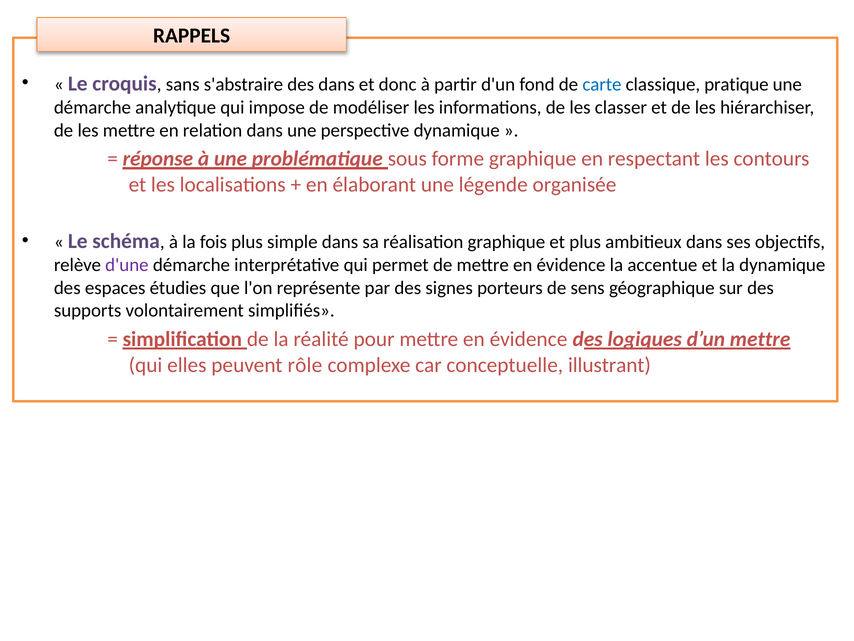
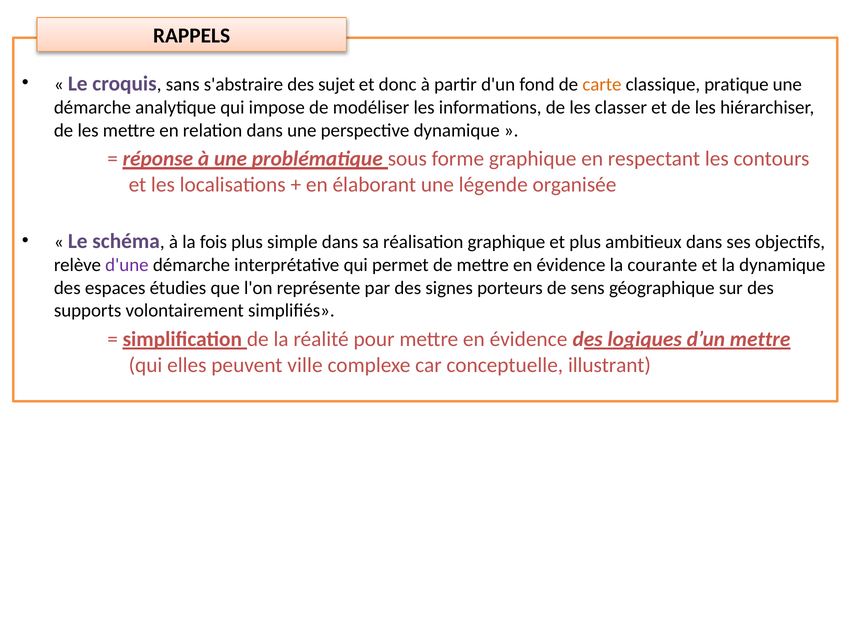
des dans: dans -> sujet
carte colour: blue -> orange
accentue: accentue -> courante
rôle: rôle -> ville
